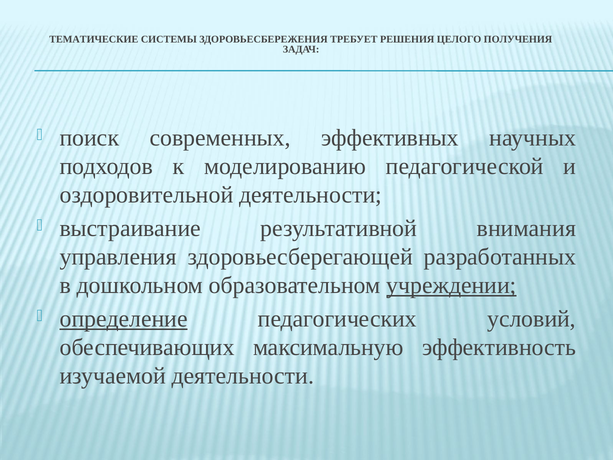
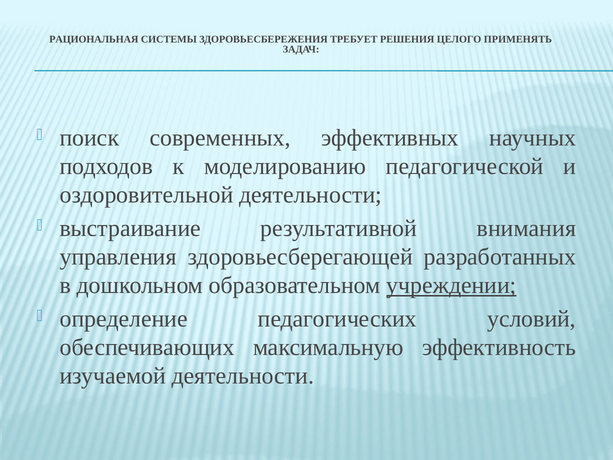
ТЕМАТИЧЕСКИЕ: ТЕМАТИЧЕСКИЕ -> РАЦИОНАЛЬНАЯ
ПОЛУЧЕНИЯ: ПОЛУЧЕНИЯ -> ПРИМЕНЯТЬ
определение underline: present -> none
